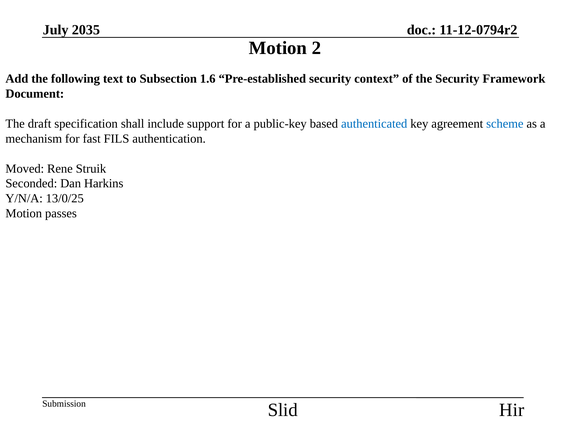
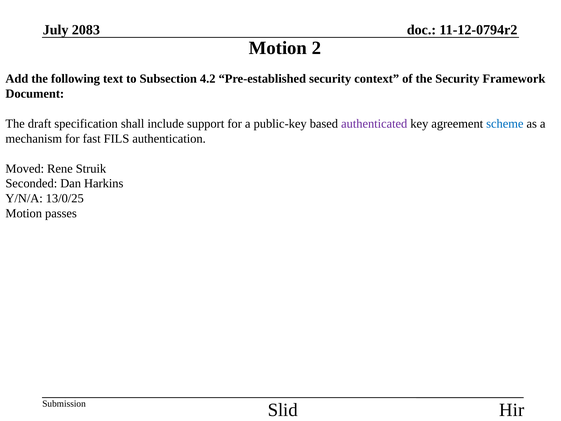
2035: 2035 -> 2083
1.6: 1.6 -> 4.2
authenticated colour: blue -> purple
